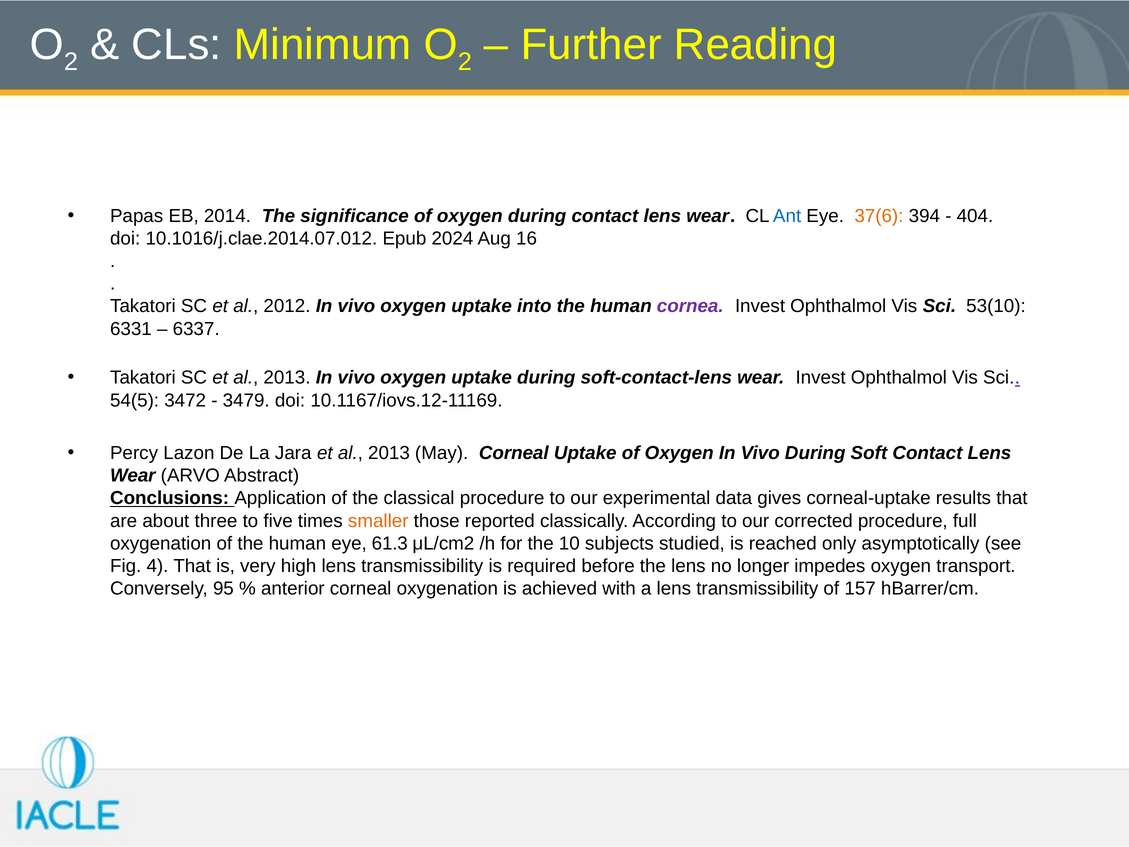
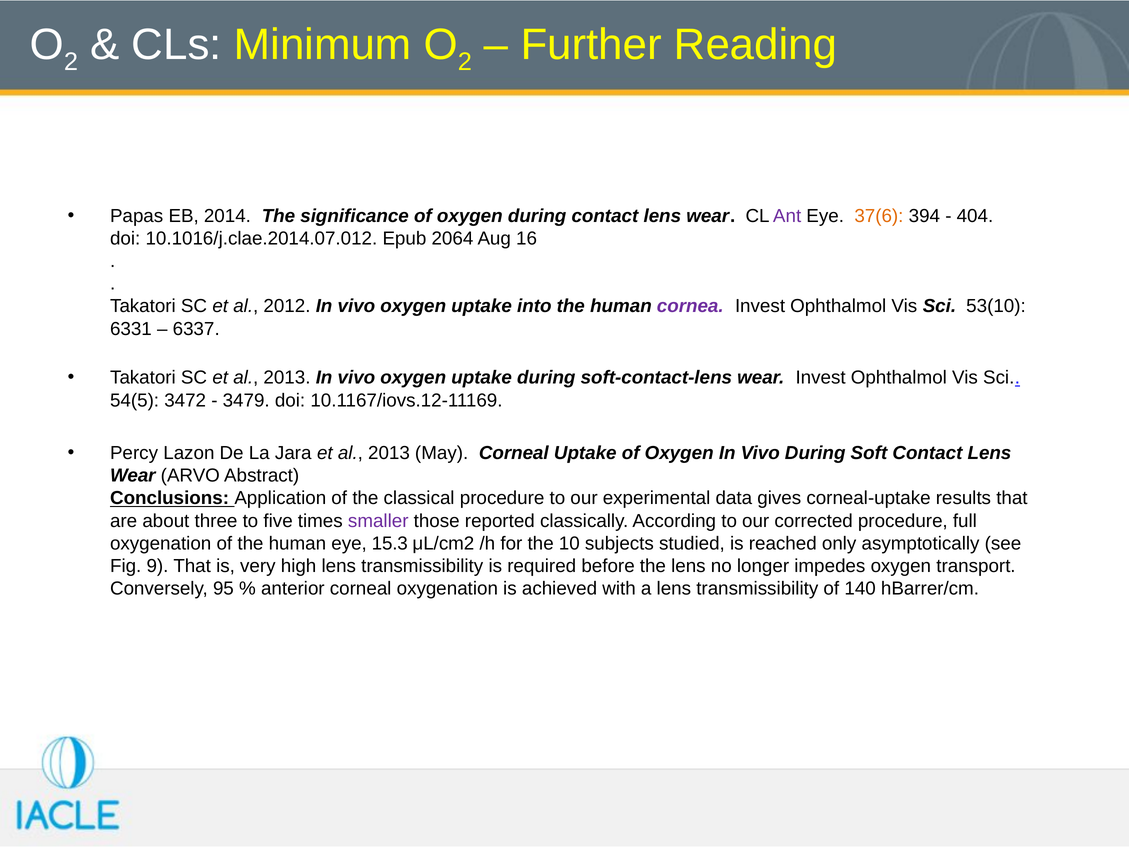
Ant colour: blue -> purple
2024: 2024 -> 2064
smaller colour: orange -> purple
61.3: 61.3 -> 15.3
4: 4 -> 9
157: 157 -> 140
